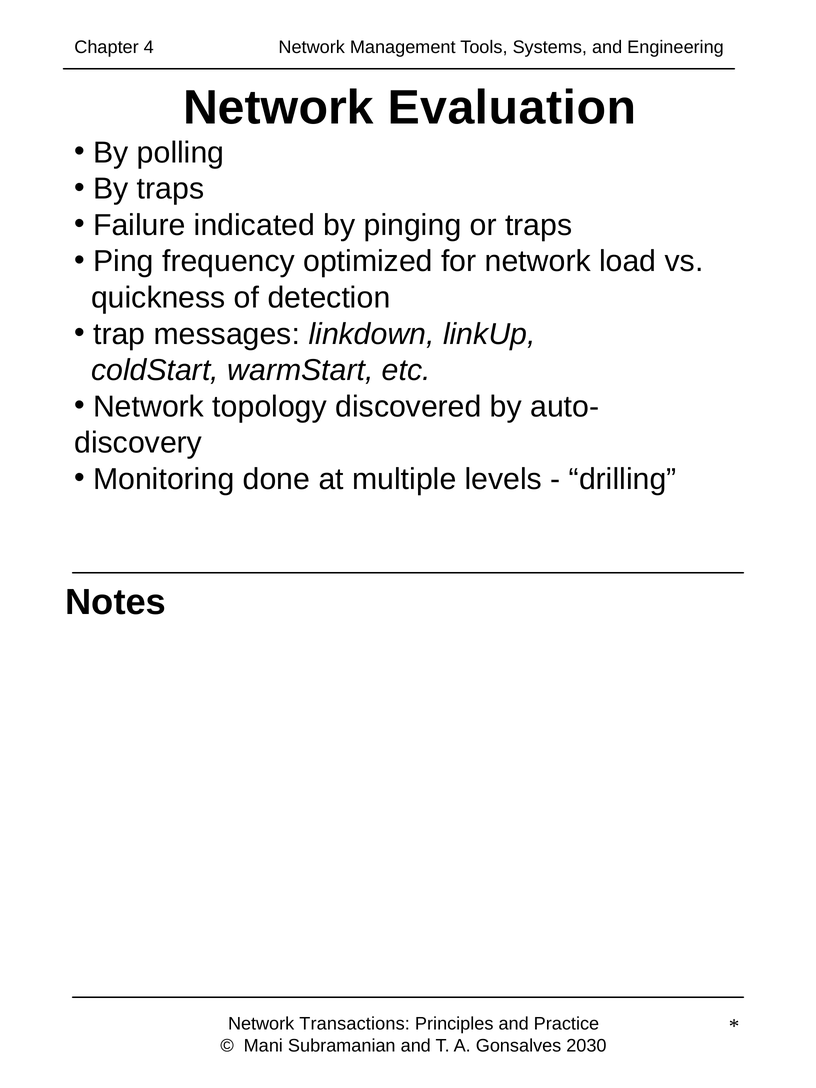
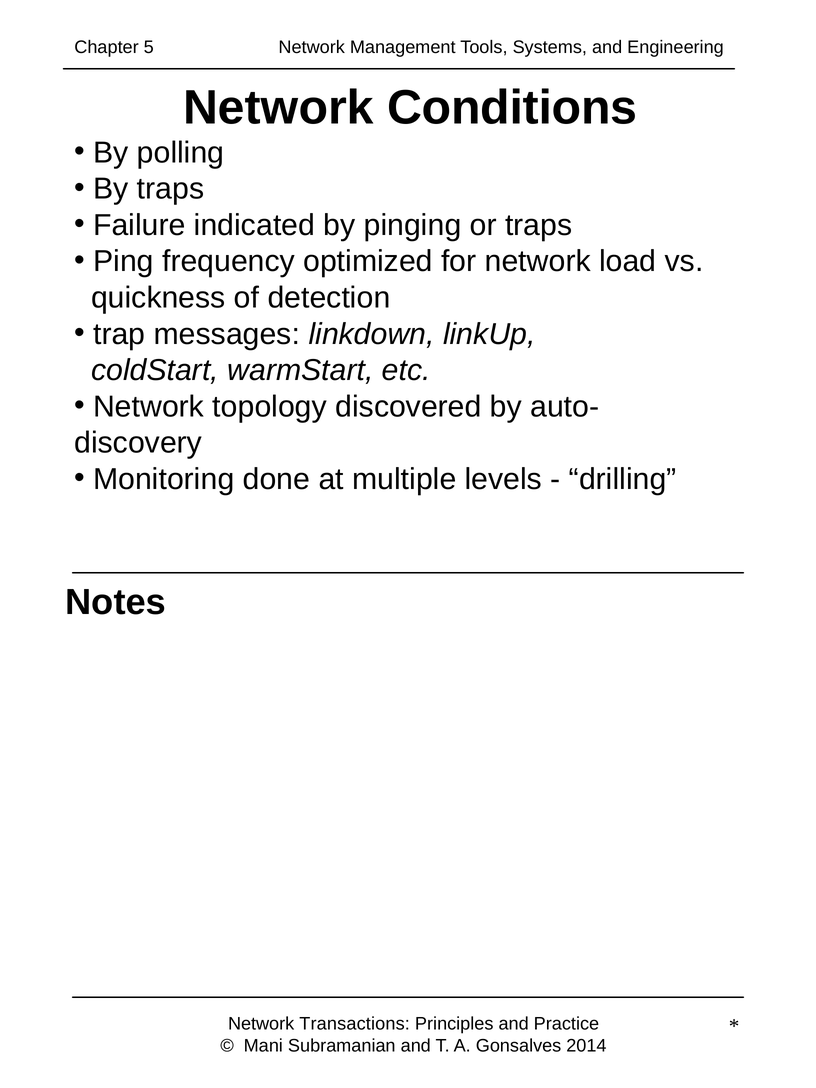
4: 4 -> 5
Evaluation: Evaluation -> Conditions
2030: 2030 -> 2014
